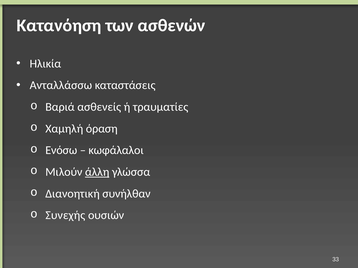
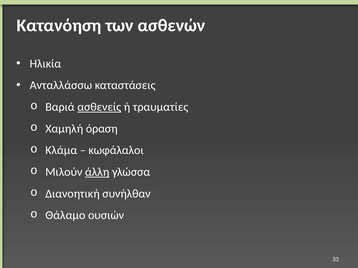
ασθενείς underline: none -> present
Ενόσω: Ενόσω -> Κλάμα
Συνεχής: Συνεχής -> Θάλαμο
